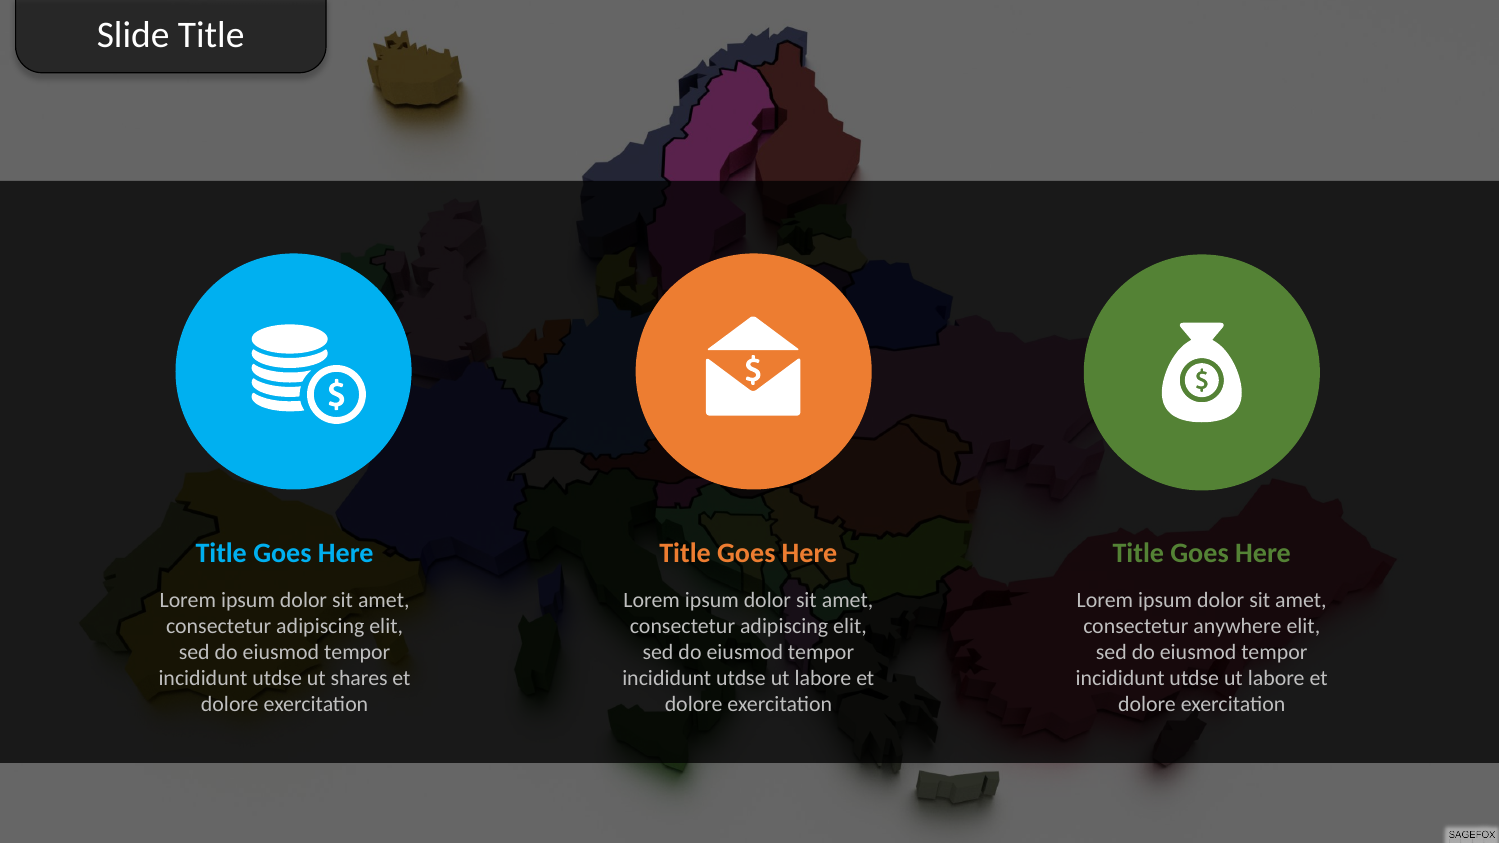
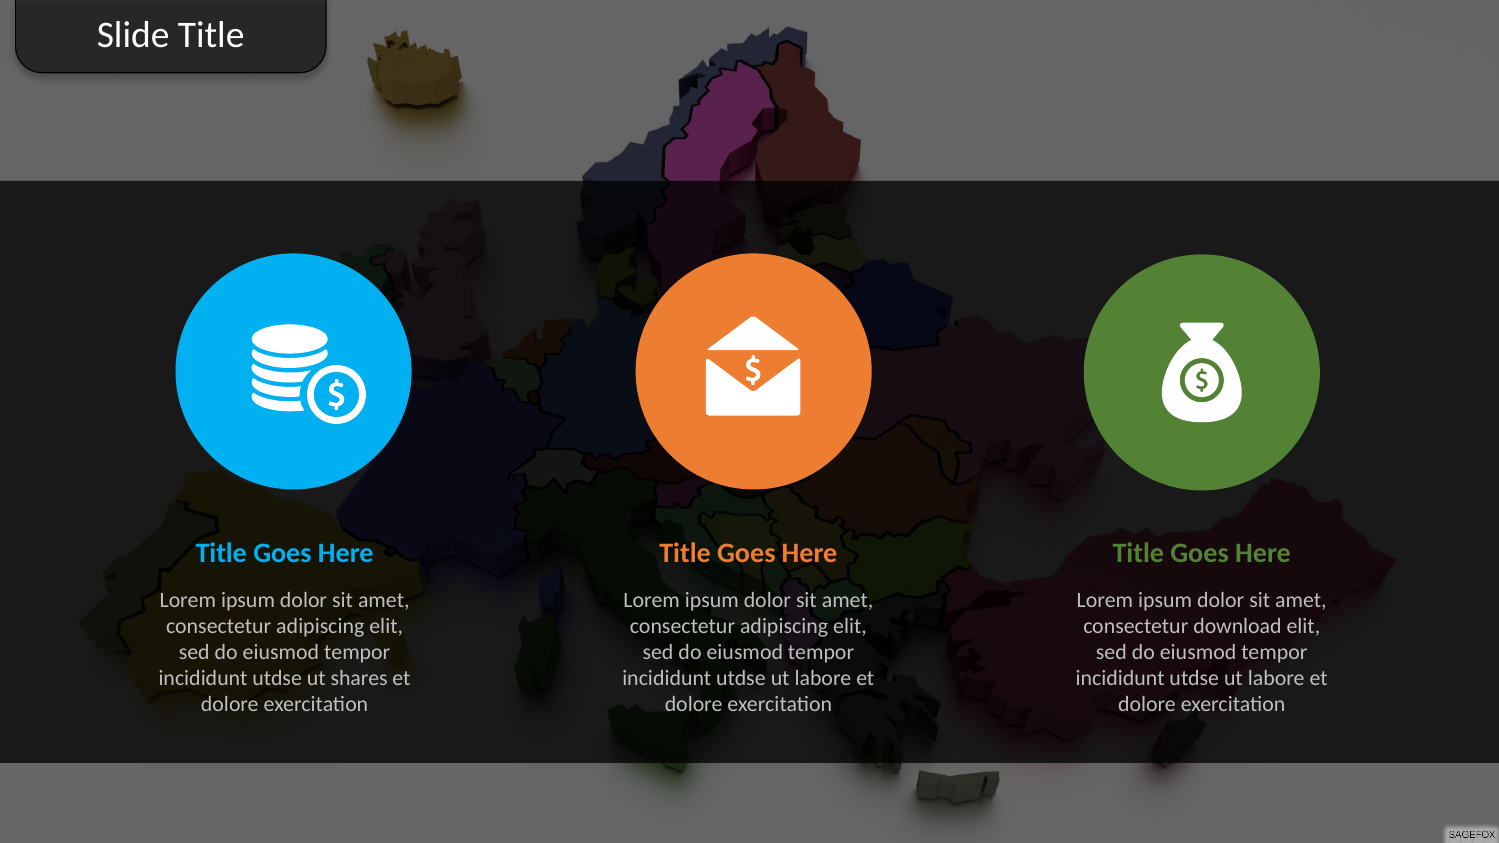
anywhere: anywhere -> download
